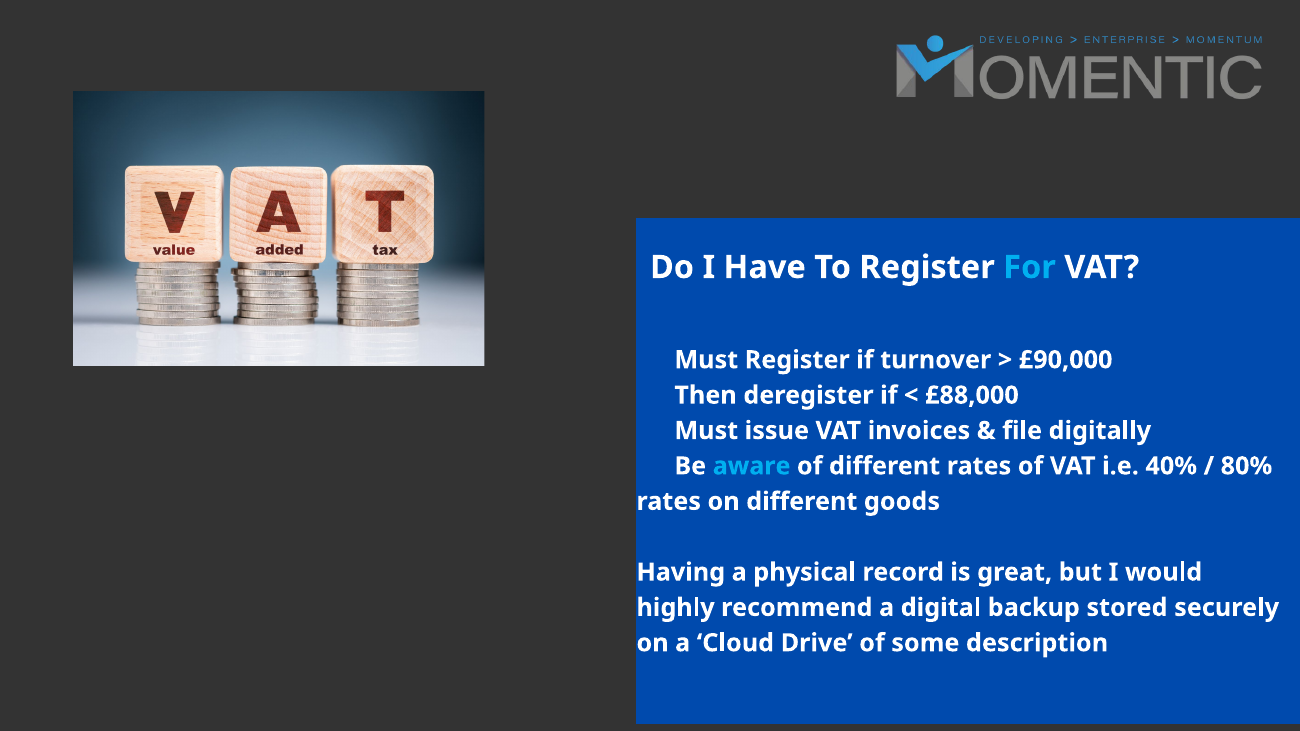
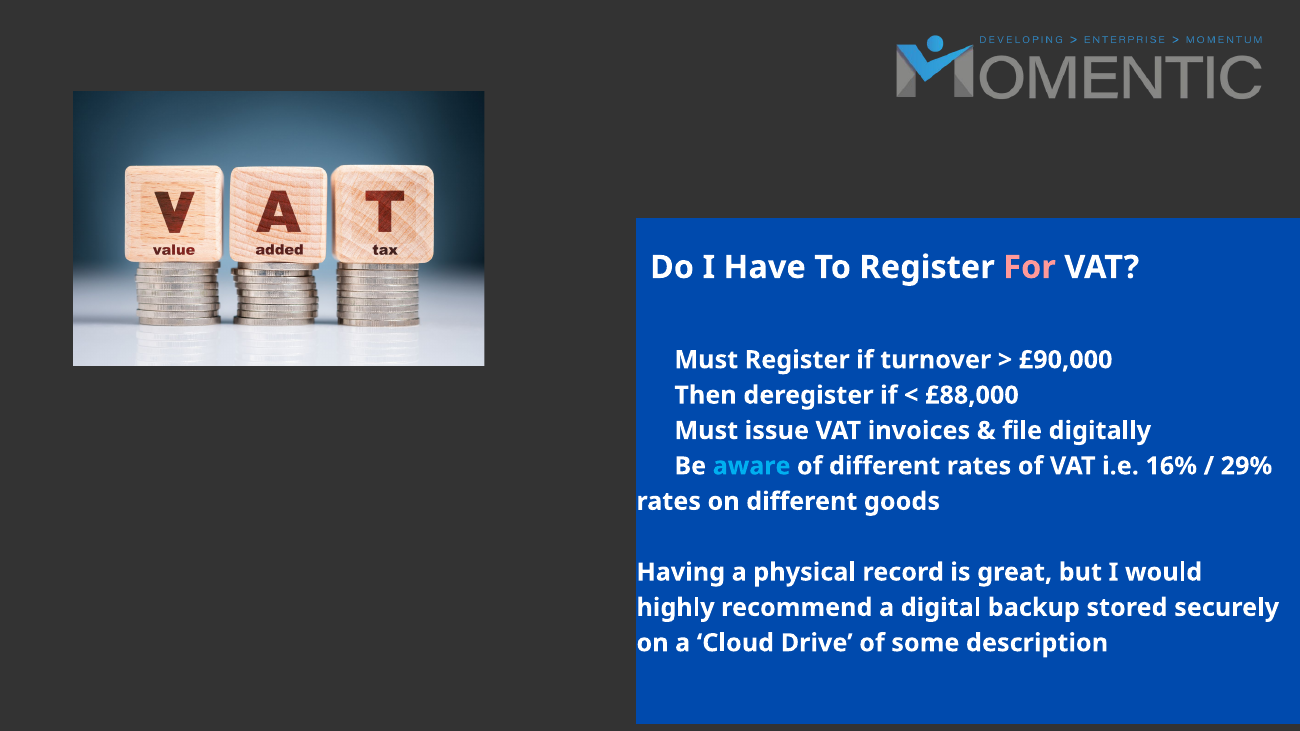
For colour: light blue -> pink
40%: 40% -> 16%
80%: 80% -> 29%
